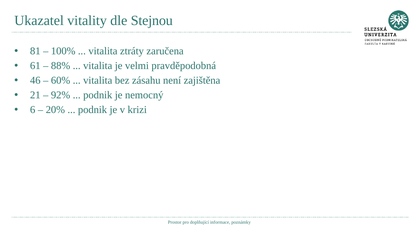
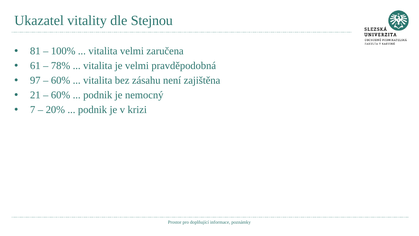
vitalita ztráty: ztráty -> velmi
88%: 88% -> 78%
46: 46 -> 97
92% at (61, 95): 92% -> 60%
6: 6 -> 7
